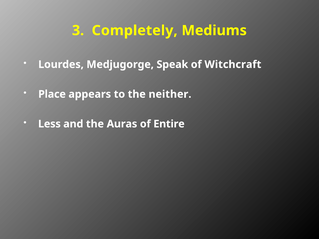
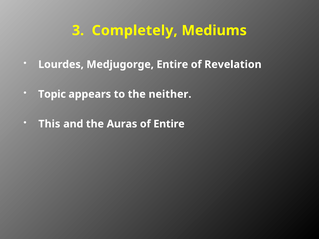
Medjugorge Speak: Speak -> Entire
Witchcraft: Witchcraft -> Revelation
Place: Place -> Topic
Less: Less -> This
